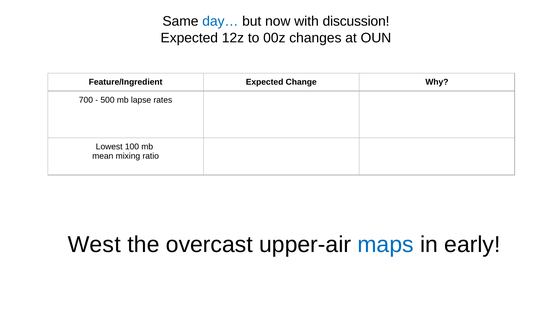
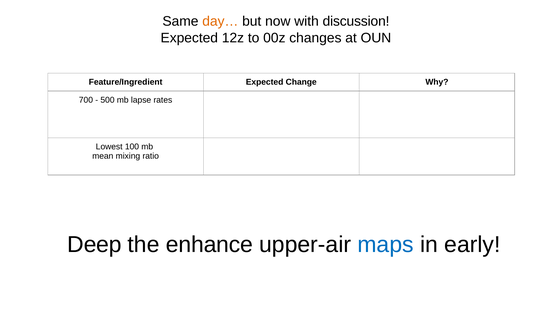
day… colour: blue -> orange
West: West -> Deep
overcast: overcast -> enhance
